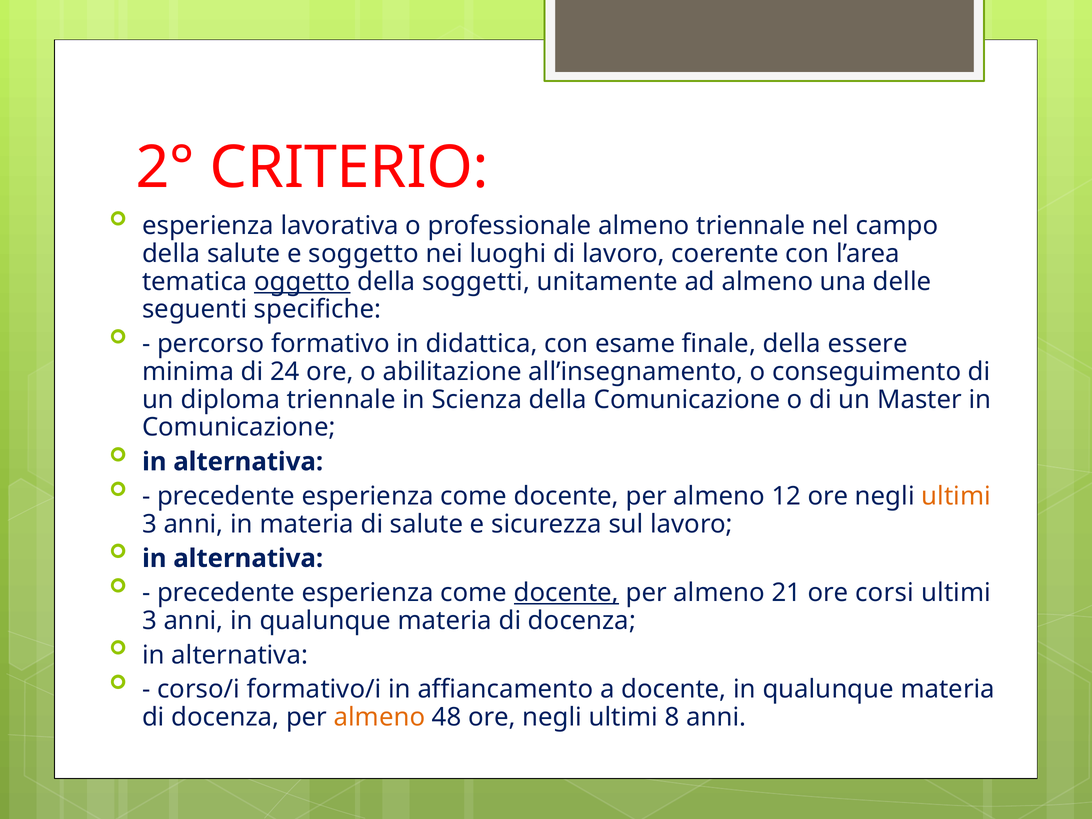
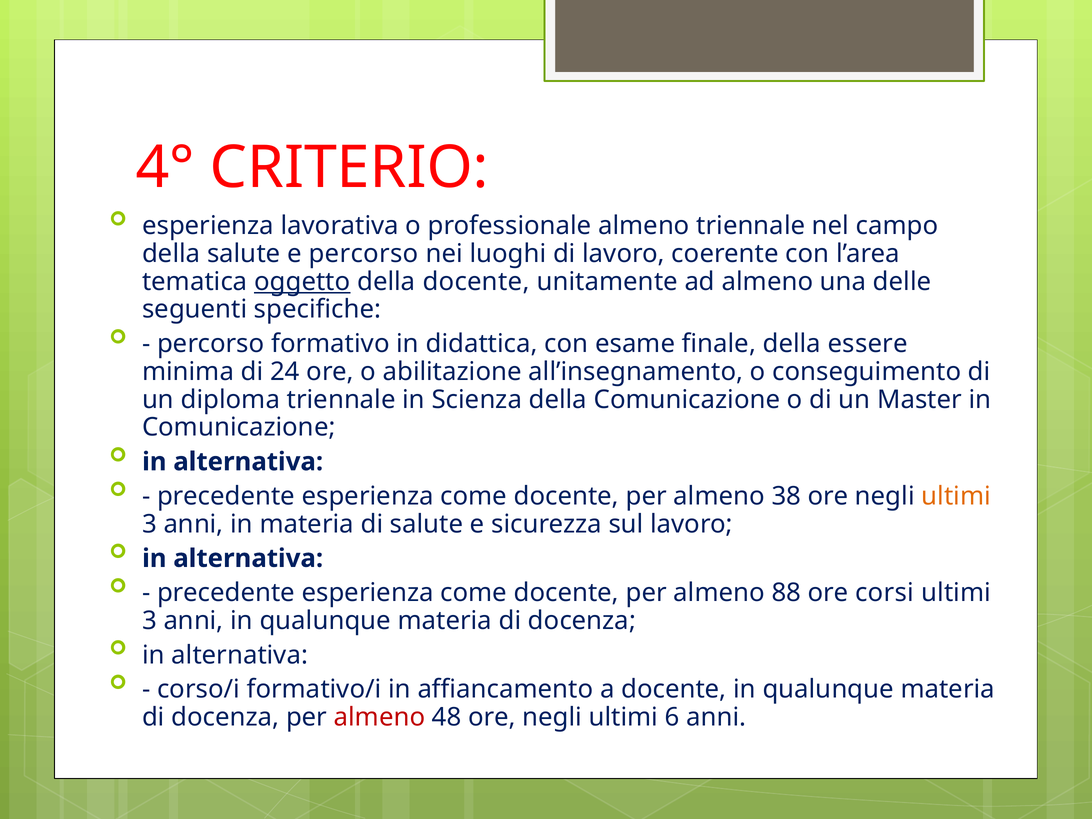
2°: 2° -> 4°
e soggetto: soggetto -> percorso
della soggetti: soggetti -> docente
12: 12 -> 38
docente at (566, 593) underline: present -> none
21: 21 -> 88
almeno at (380, 717) colour: orange -> red
8: 8 -> 6
